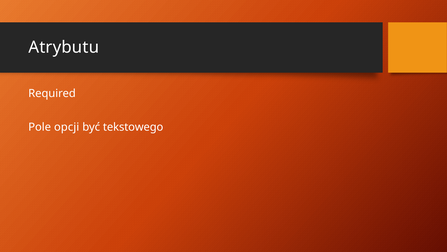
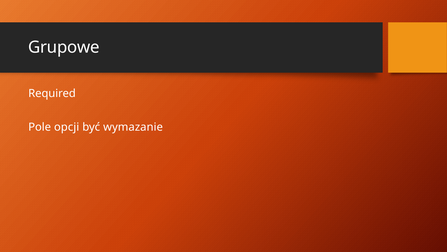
Atrybutu: Atrybutu -> Grupowe
tekstowego: tekstowego -> wymazanie
